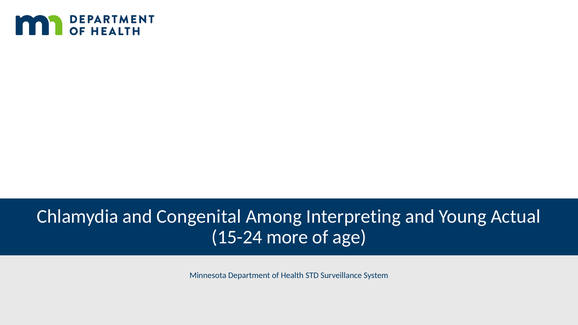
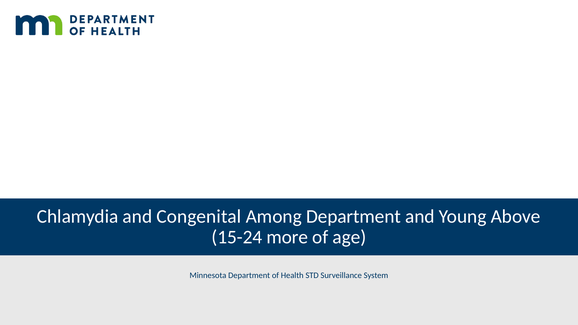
Among Interpreting: Interpreting -> Department
Actual: Actual -> Above
